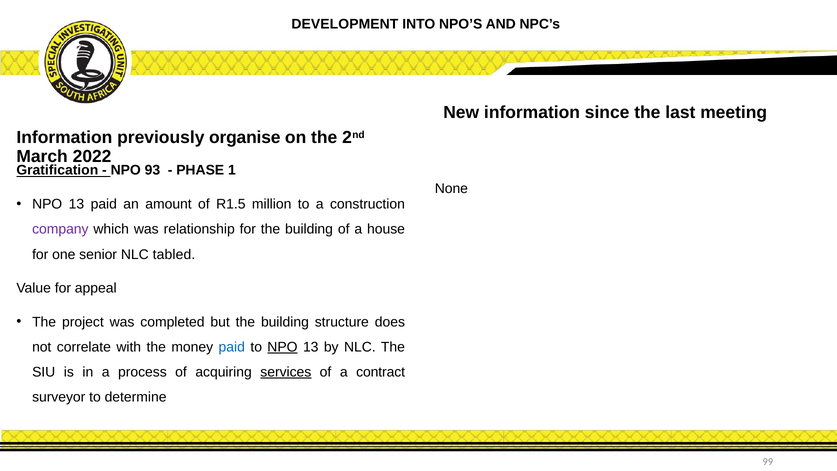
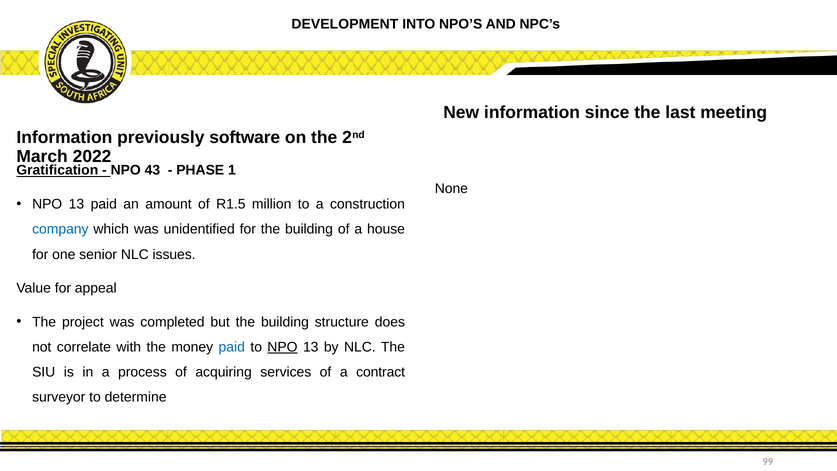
organise: organise -> software
93: 93 -> 43
company colour: purple -> blue
relationship: relationship -> unidentified
tabled: tabled -> issues
services underline: present -> none
